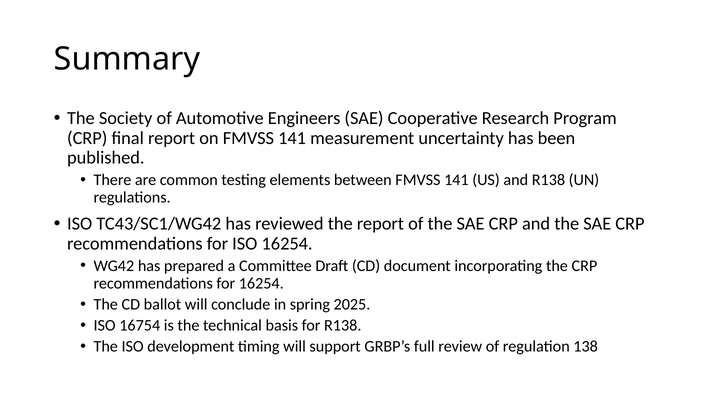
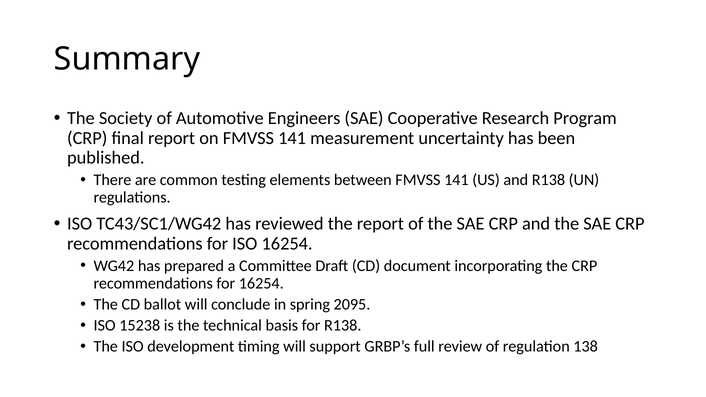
2025: 2025 -> 2095
16754: 16754 -> 15238
